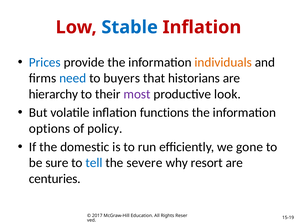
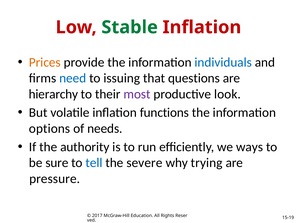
Stable colour: blue -> green
Prices colour: blue -> orange
individuals colour: orange -> blue
buyers: buyers -> issuing
historians: historians -> questions
policy: policy -> needs
domestic: domestic -> authority
gone: gone -> ways
resort: resort -> trying
centuries: centuries -> pressure
